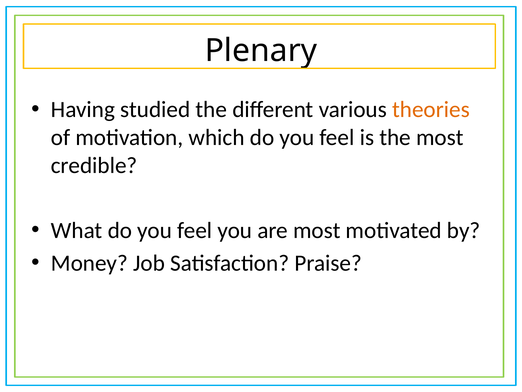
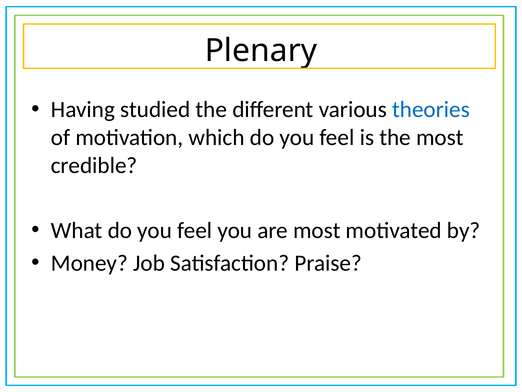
theories colour: orange -> blue
